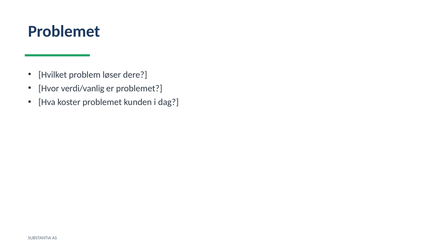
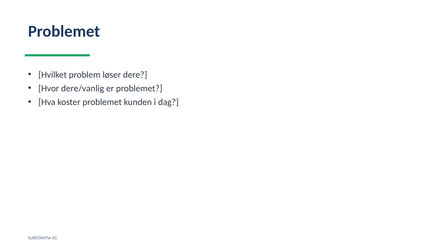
verdi/vanlig: verdi/vanlig -> dere/vanlig
